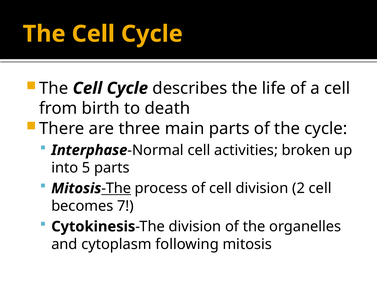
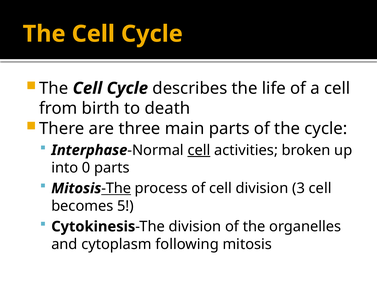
cell at (199, 150) underline: none -> present
5: 5 -> 0
2: 2 -> 3
7: 7 -> 5
